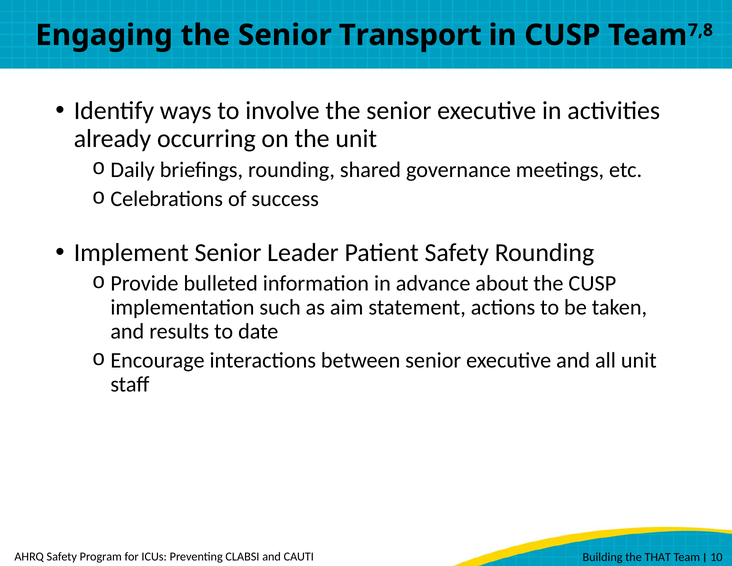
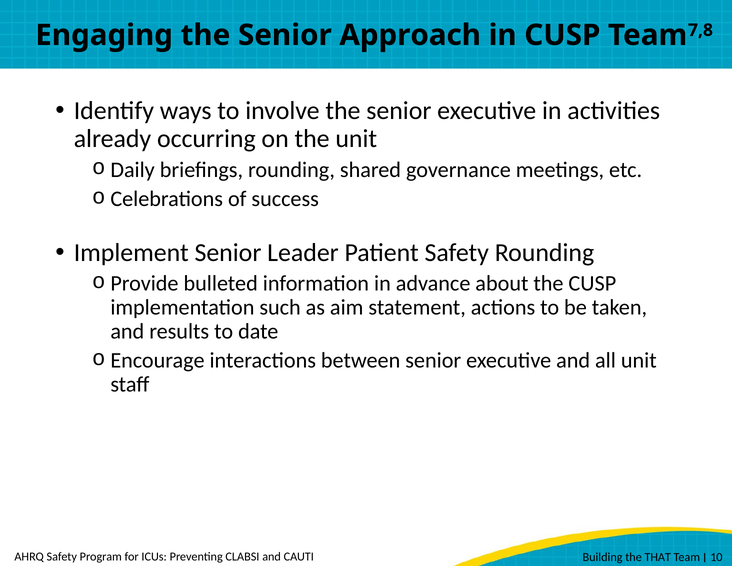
Transport: Transport -> Approach
